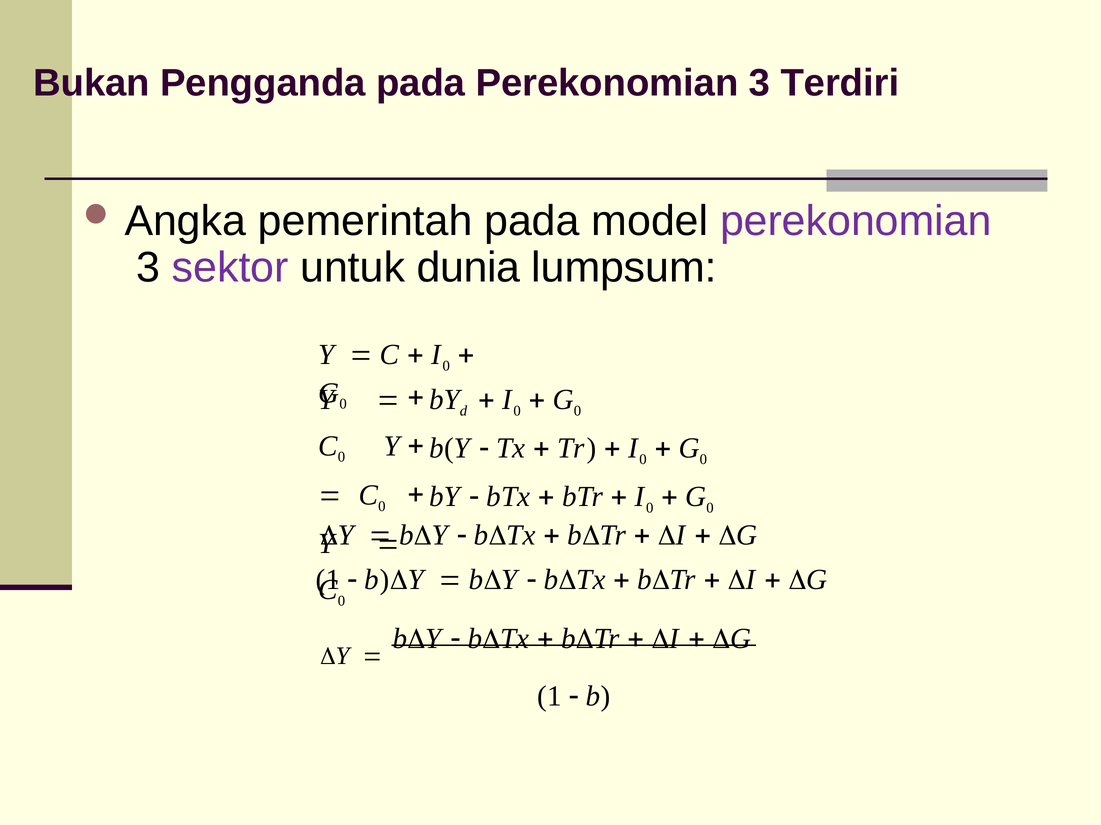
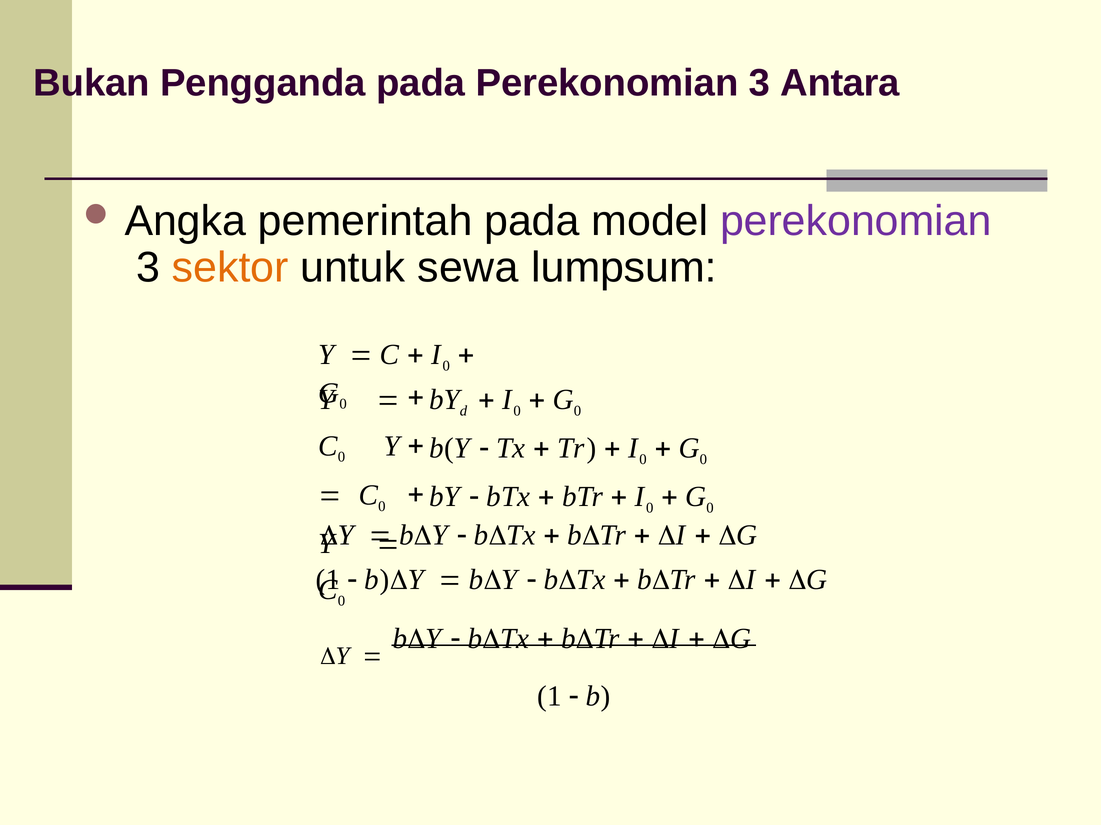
Terdiri: Terdiri -> Antara
sektor colour: purple -> orange
dunia: dunia -> sewa
